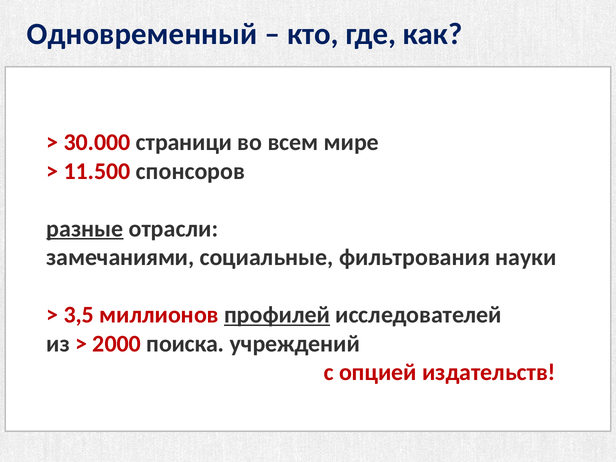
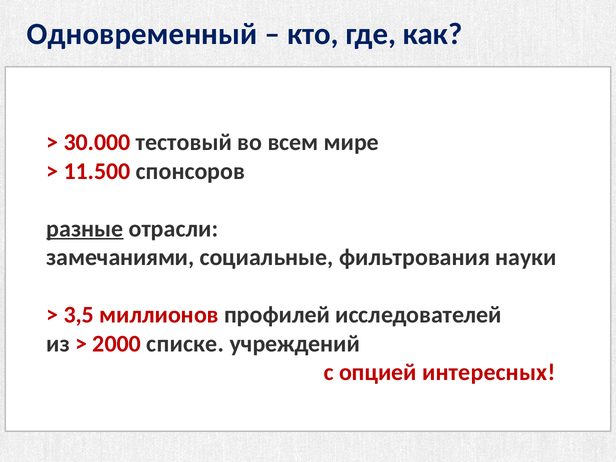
страници: страници -> тестовый
профилей underline: present -> none
поиска: поиска -> списке
издательств: издательств -> интересных
